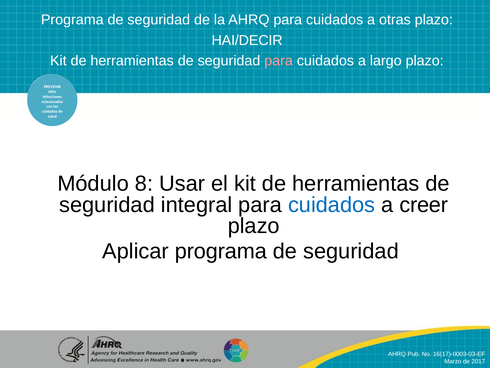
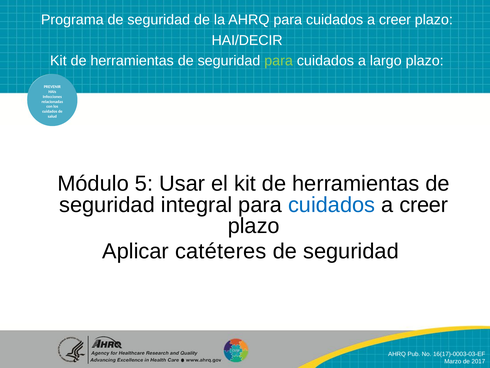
otras at (395, 20): otras -> creer
para at (279, 61) colour: pink -> light green
8: 8 -> 5
Aplicar programa: programa -> catéteres
